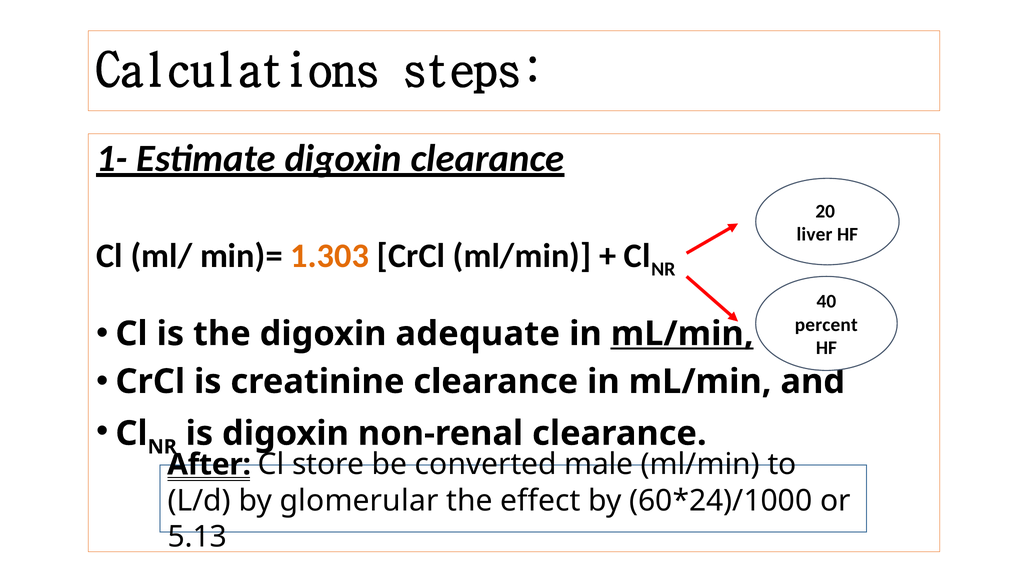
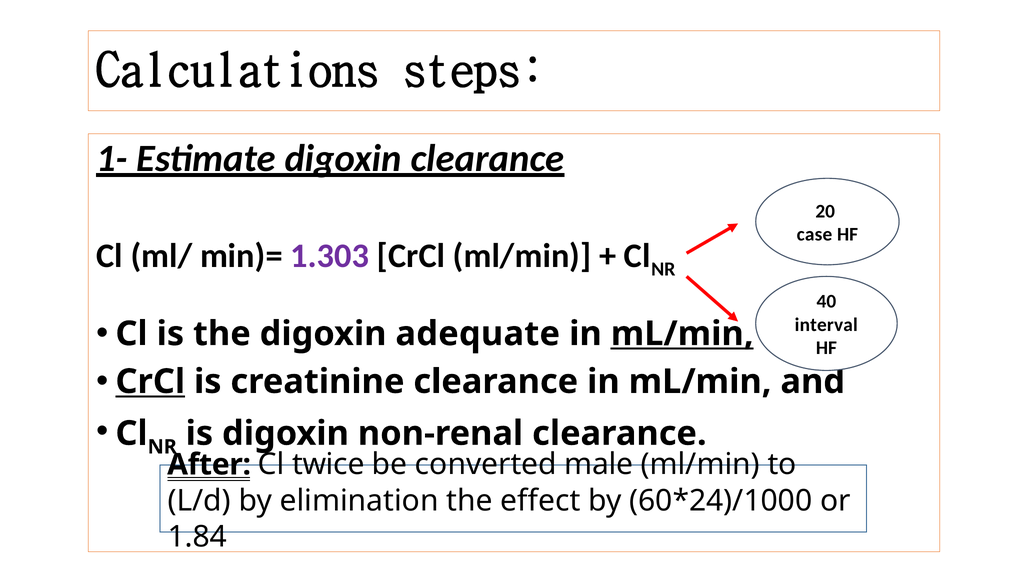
liver: liver -> case
1.303 colour: orange -> purple
percent: percent -> interval
CrCl at (150, 382) underline: none -> present
store: store -> twice
glomerular: glomerular -> elimination
5.13: 5.13 -> 1.84
